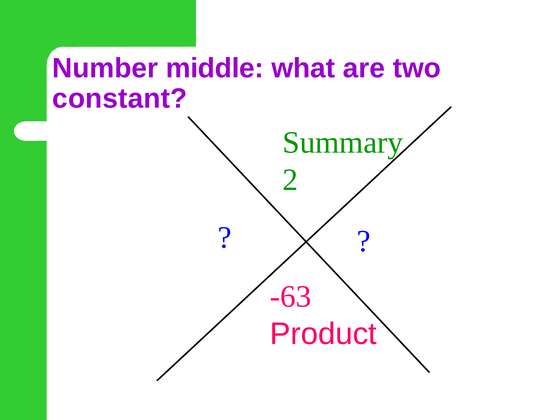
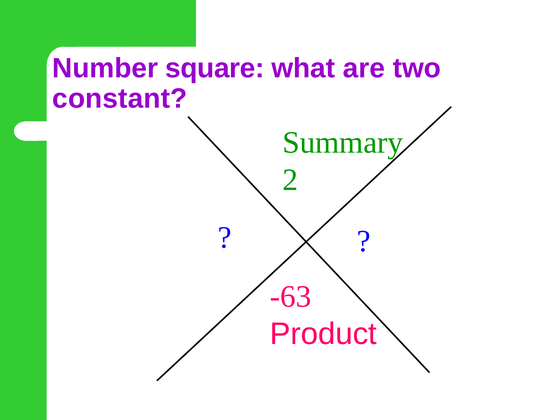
middle: middle -> square
